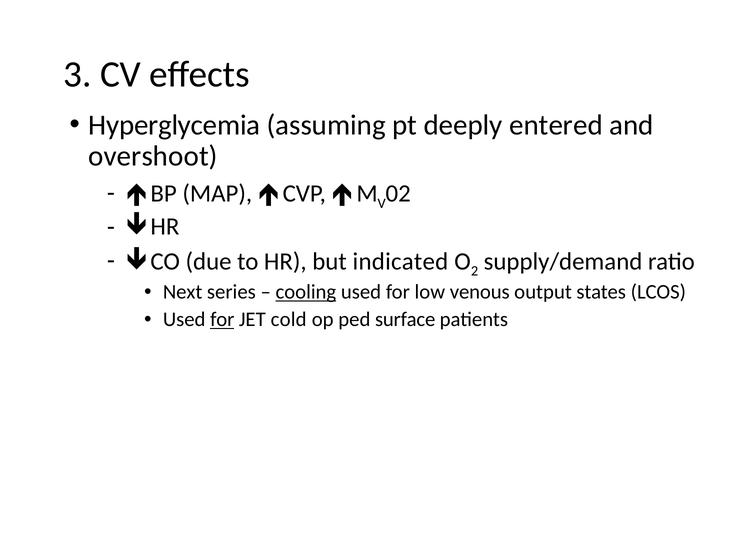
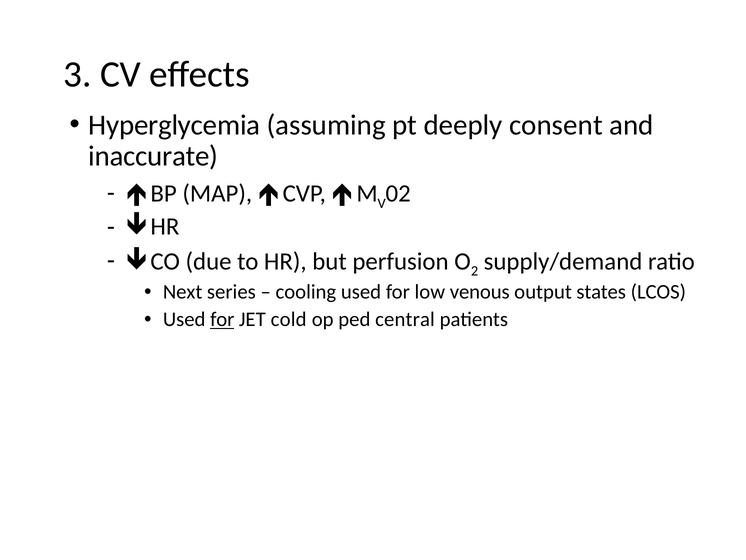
entered: entered -> consent
overshoot: overshoot -> inaccurate
indicated: indicated -> perfusion
cooling underline: present -> none
surface: surface -> central
